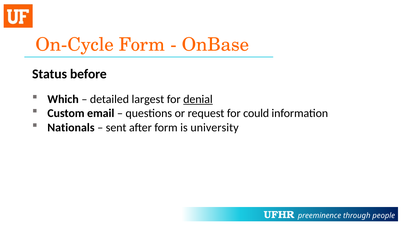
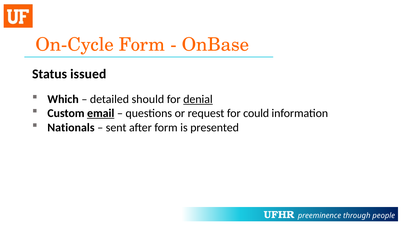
before: before -> issued
largest: largest -> should
email underline: none -> present
university: university -> presented
